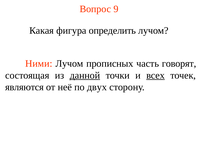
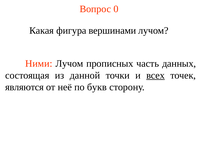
9: 9 -> 0
определить: определить -> вершинами
говорят: говорят -> данных
данной underline: present -> none
двух: двух -> букв
